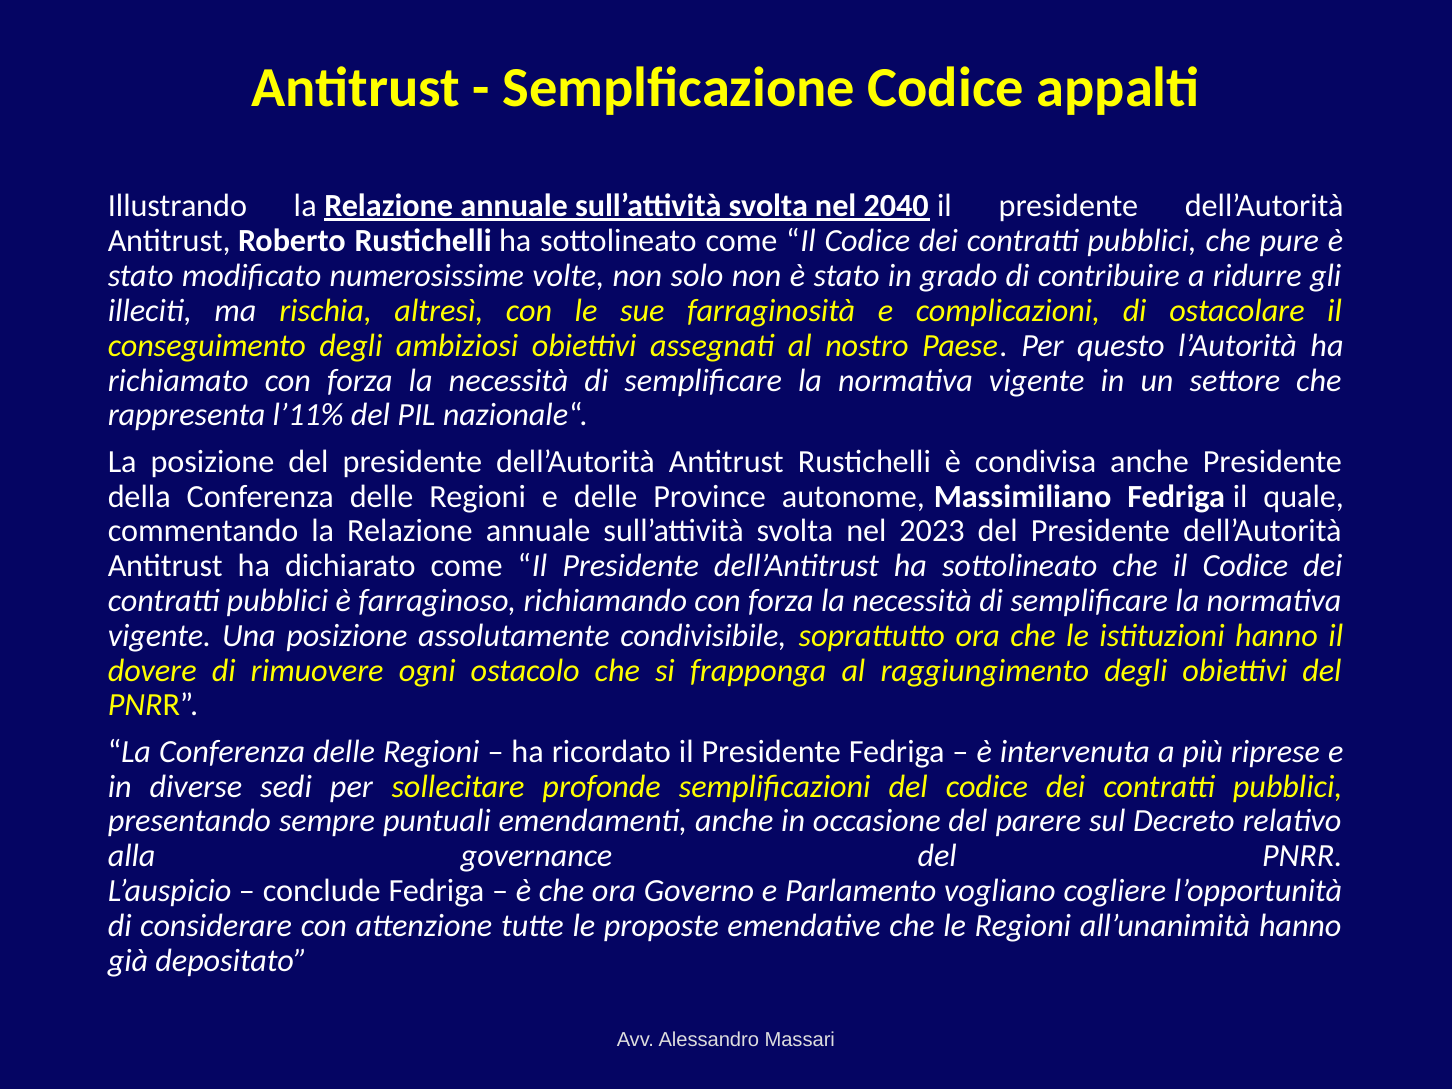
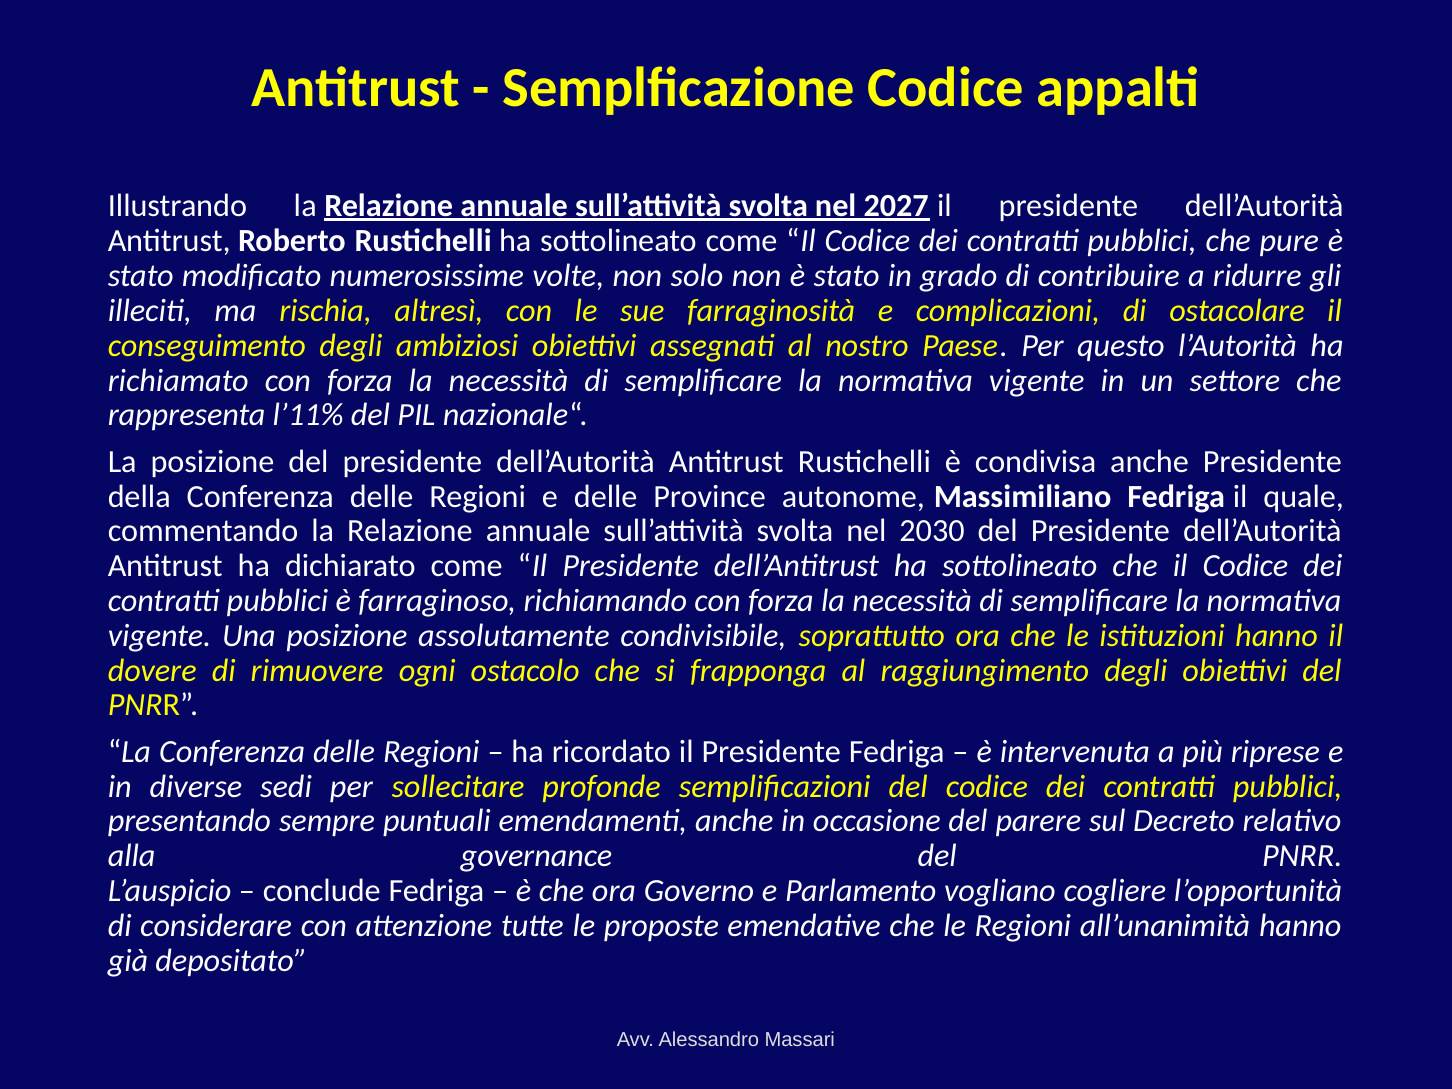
2040: 2040 -> 2027
2023: 2023 -> 2030
